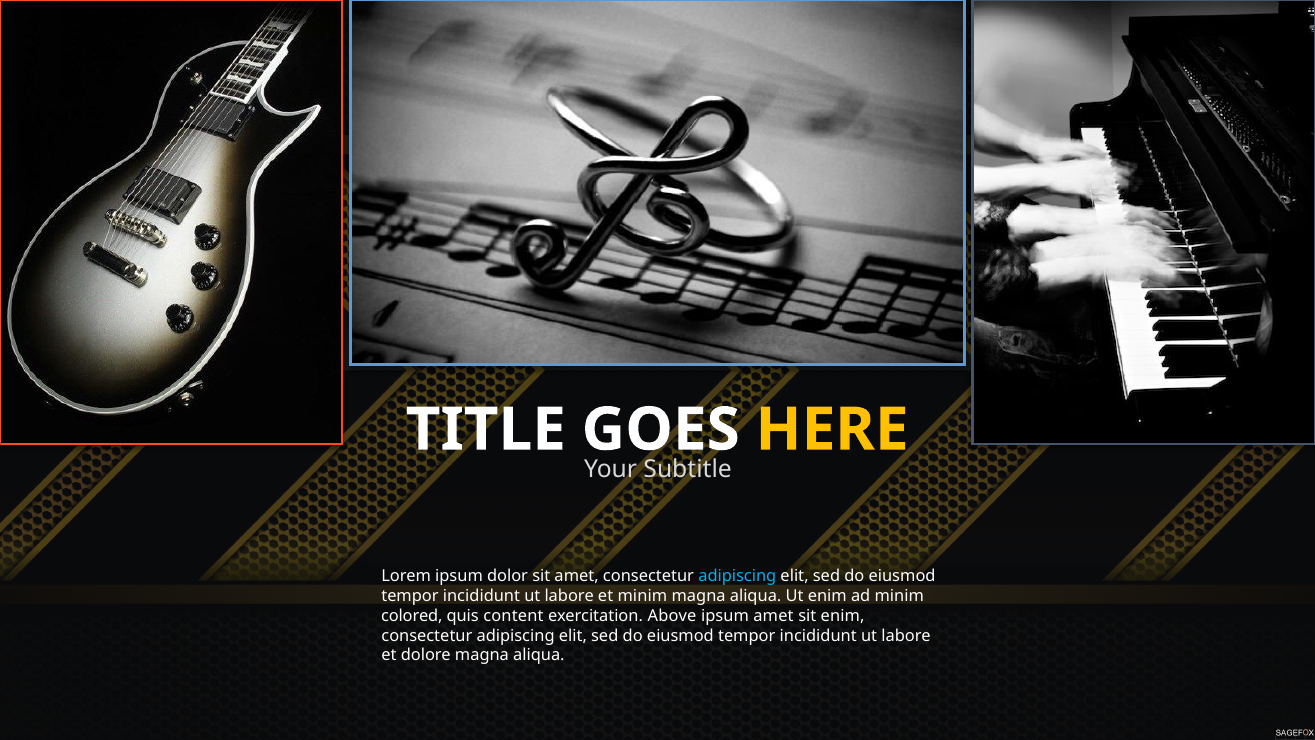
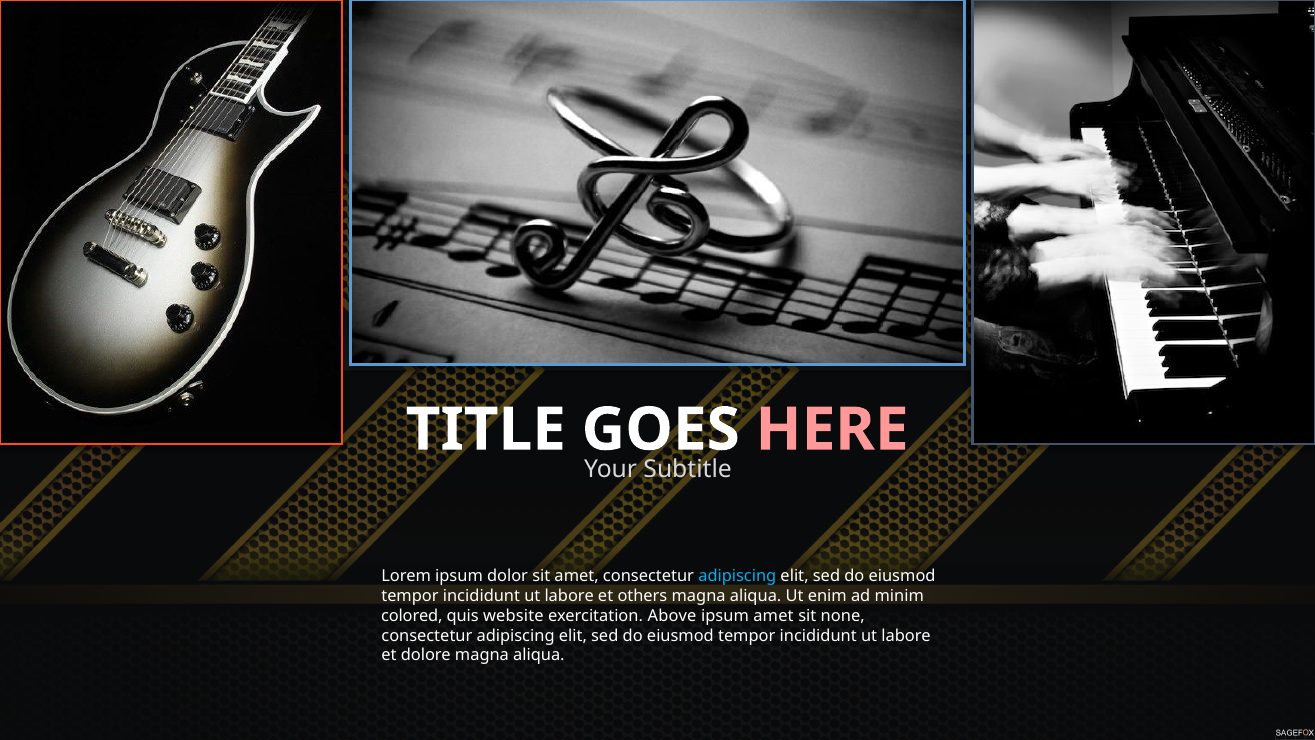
HERE colour: yellow -> pink
et minim: minim -> others
content: content -> website
sit enim: enim -> none
